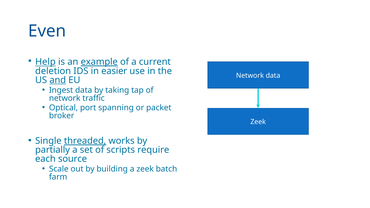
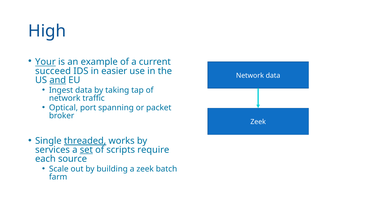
Even: Even -> High
Help: Help -> Your
example underline: present -> none
deletion: deletion -> succeed
partially: partially -> services
set underline: none -> present
